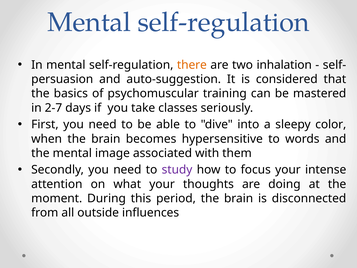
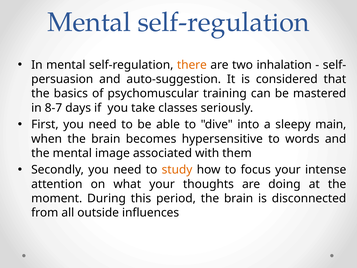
2-7: 2-7 -> 8-7
color: color -> main
study colour: purple -> orange
